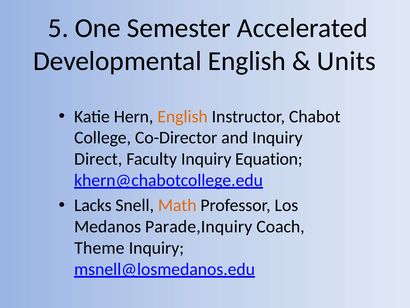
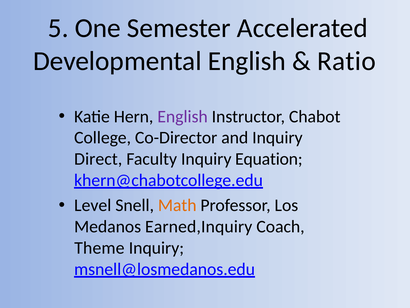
Units: Units -> Ratio
English at (183, 116) colour: orange -> purple
Lacks: Lacks -> Level
Parade,Inquiry: Parade,Inquiry -> Earned,Inquiry
